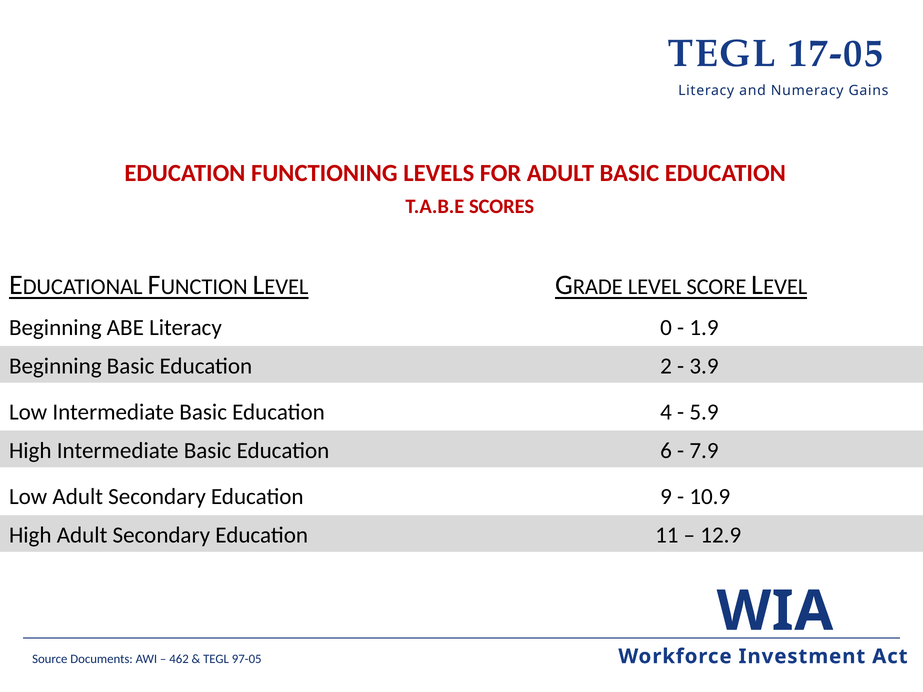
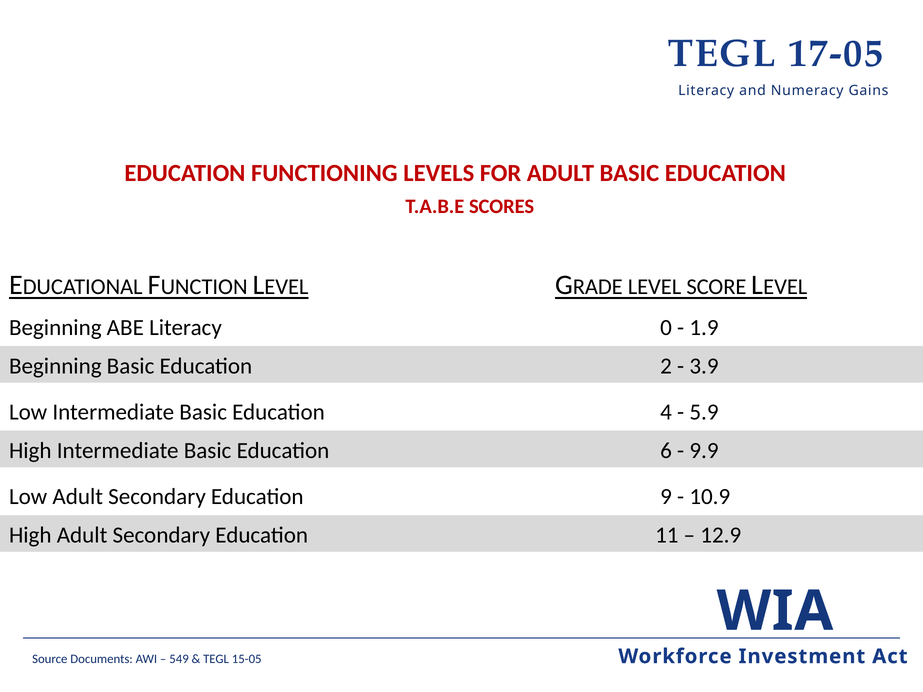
7.9: 7.9 -> 9.9
462: 462 -> 549
97-05: 97-05 -> 15-05
